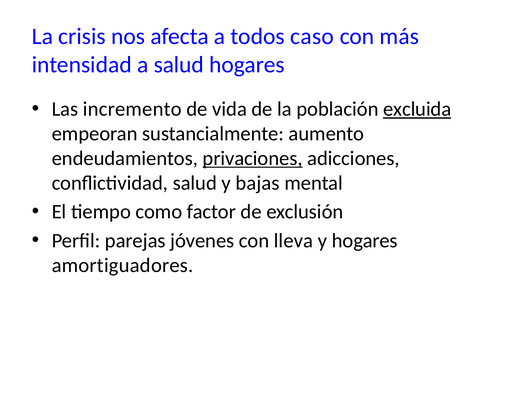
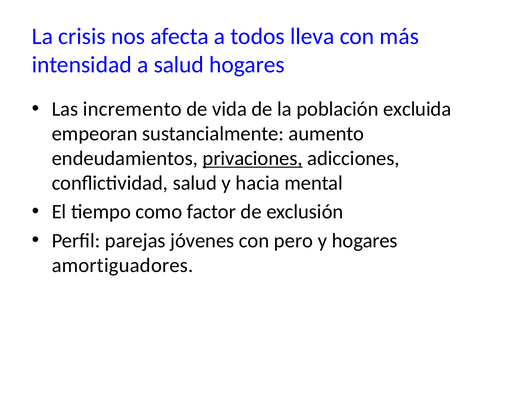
caso: caso -> lleva
excluida underline: present -> none
bajas: bajas -> hacia
lleva: lleva -> pero
